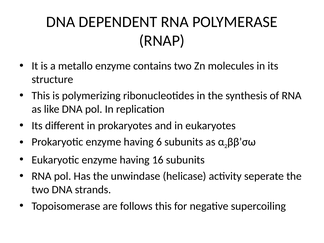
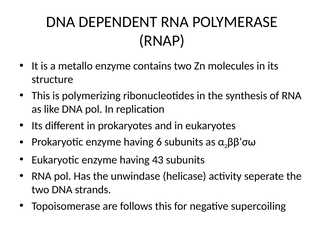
16: 16 -> 43
